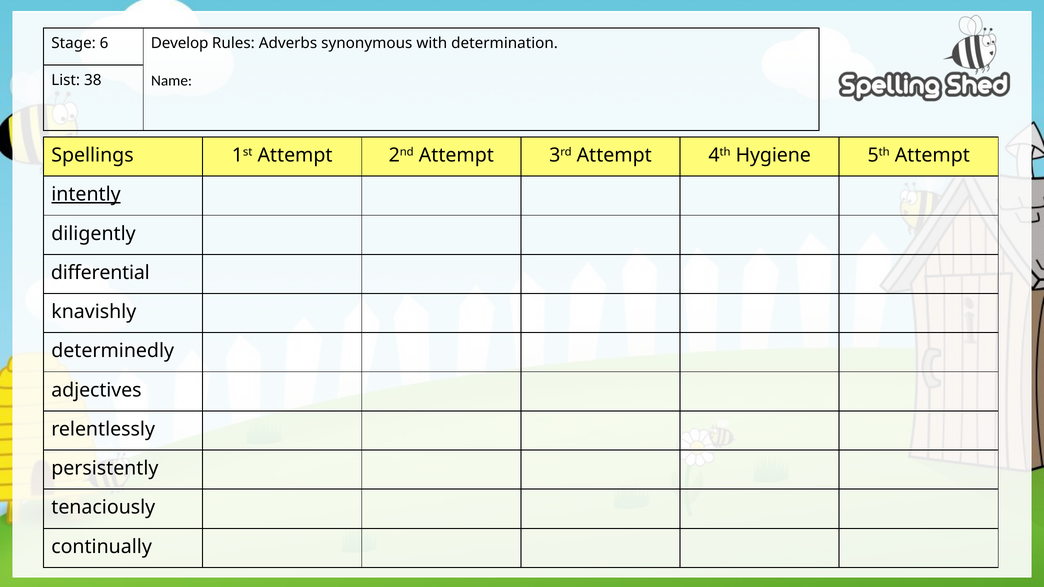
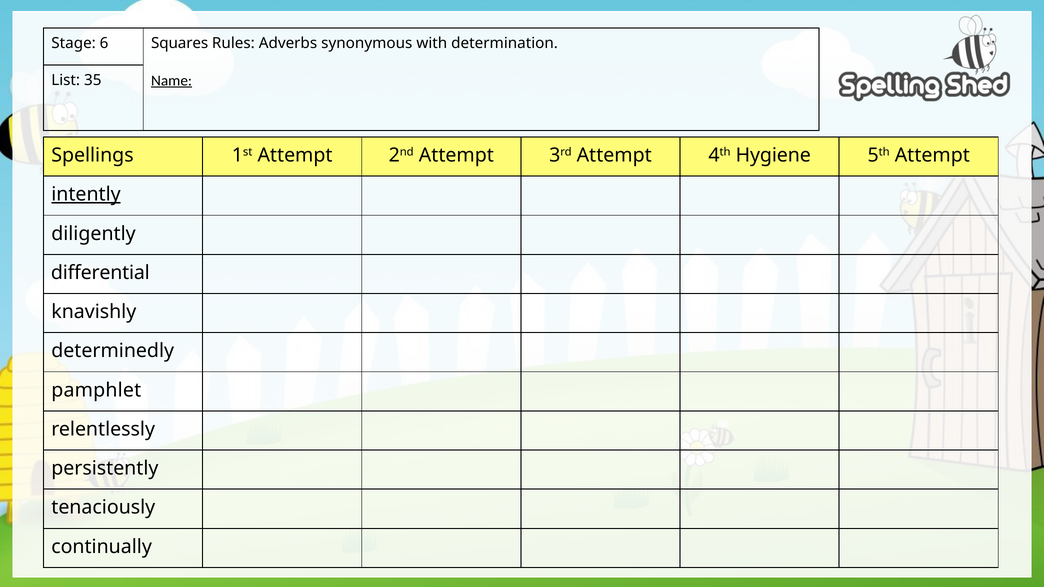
Develop: Develop -> Squares
Name underline: none -> present
38: 38 -> 35
adjectives: adjectives -> pamphlet
